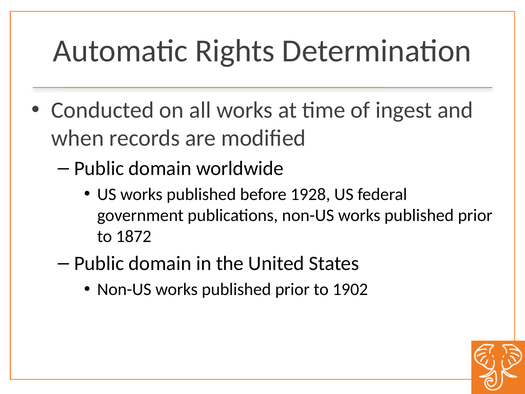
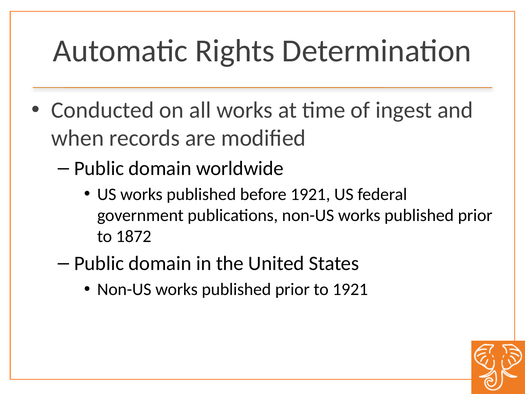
before 1928: 1928 -> 1921
to 1902: 1902 -> 1921
